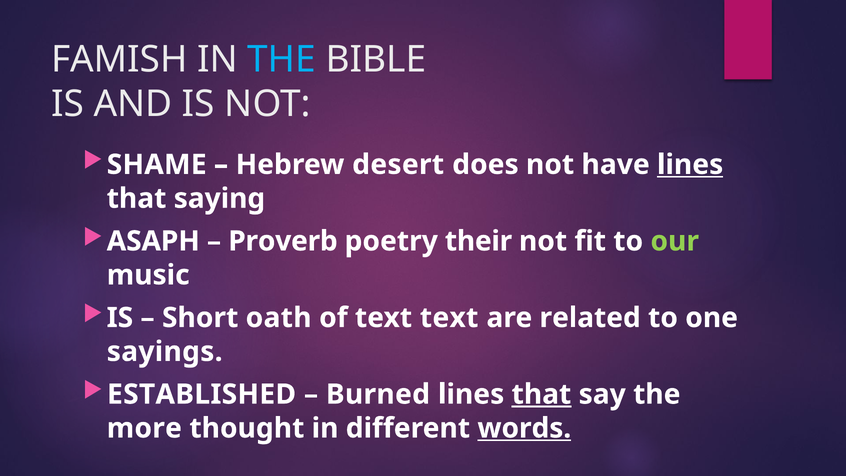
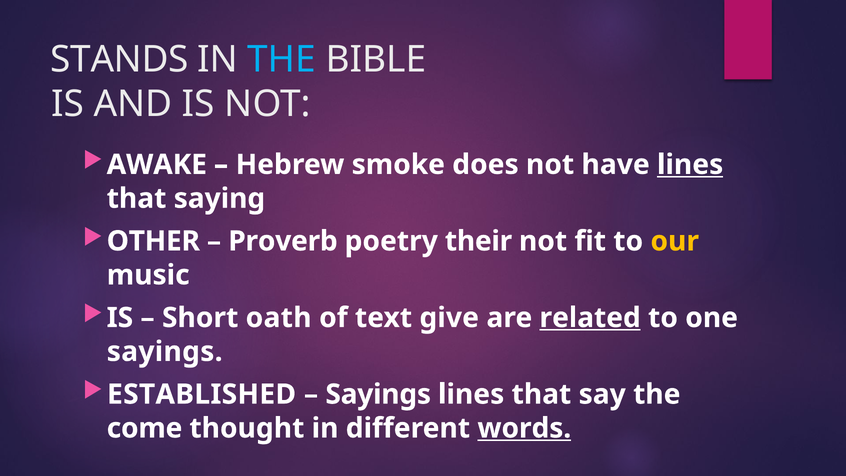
FAMISH: FAMISH -> STANDS
SHAME: SHAME -> AWAKE
desert: desert -> smoke
ASAPH: ASAPH -> OTHER
our colour: light green -> yellow
text text: text -> give
related underline: none -> present
Burned at (378, 394): Burned -> Sayings
that at (541, 394) underline: present -> none
more: more -> come
